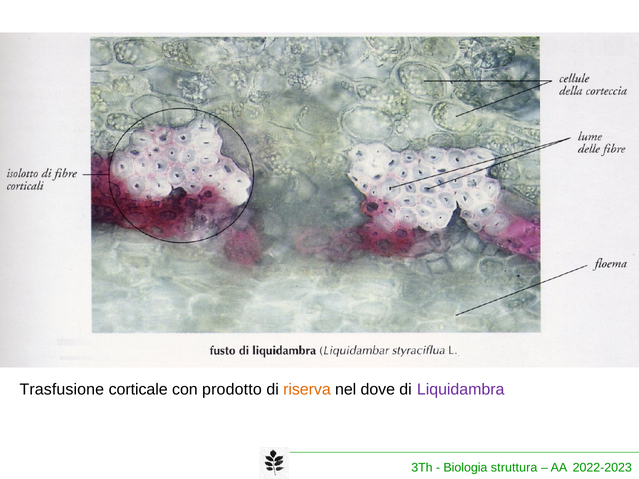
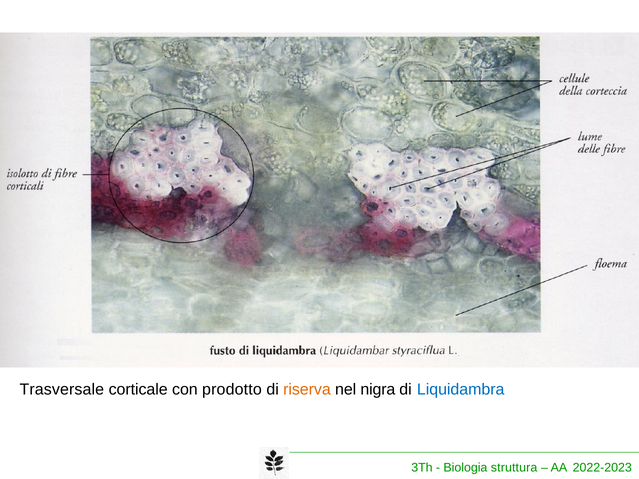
Trasfusione: Trasfusione -> Trasversale
dove: dove -> nigra
Liquidambra colour: purple -> blue
